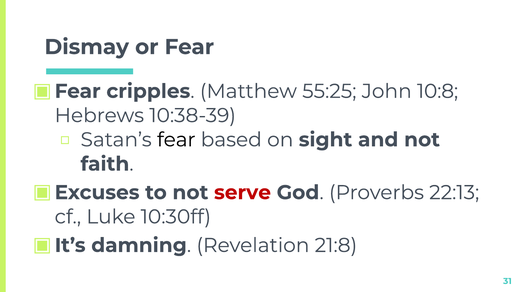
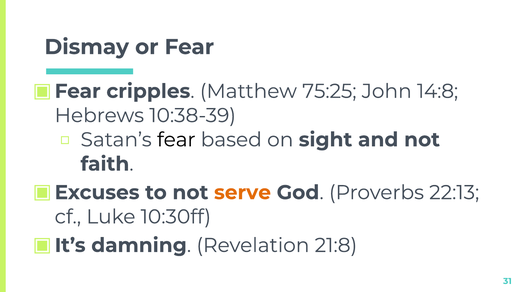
55:25: 55:25 -> 75:25
10:8: 10:8 -> 14:8
serve colour: red -> orange
